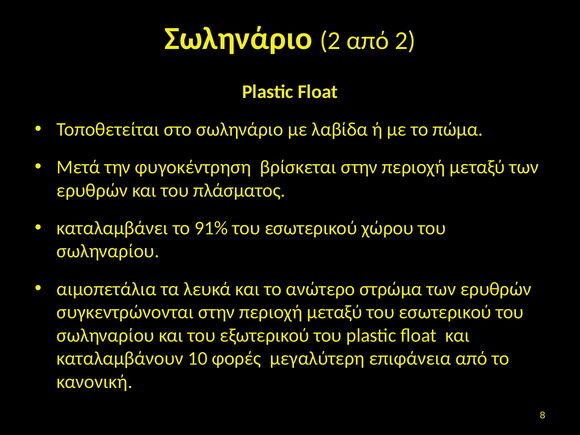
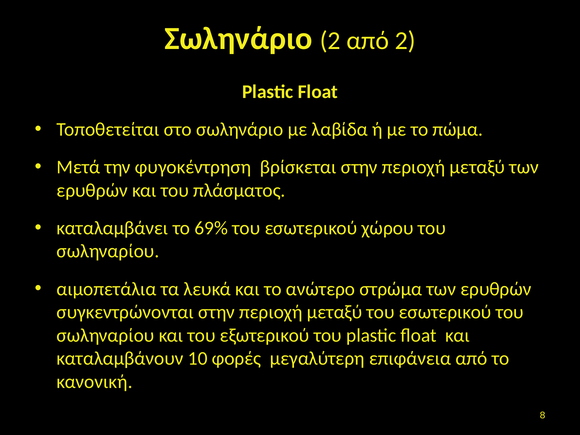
91%: 91% -> 69%
